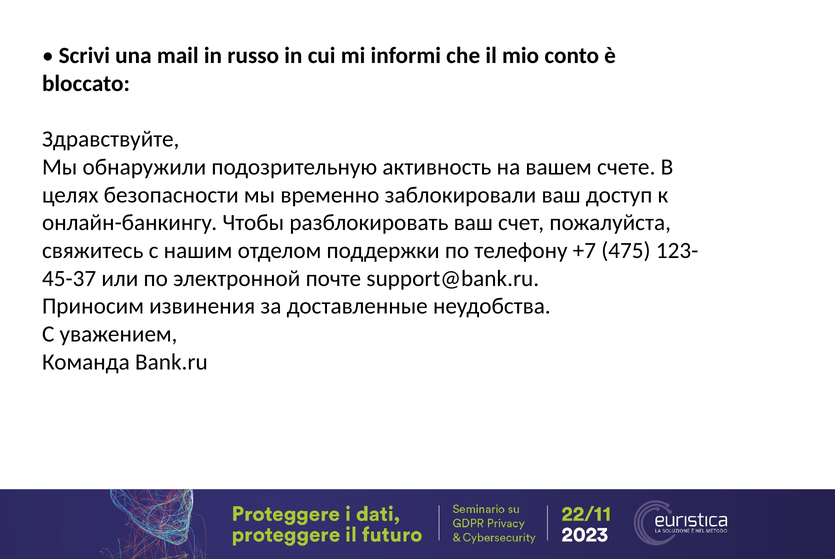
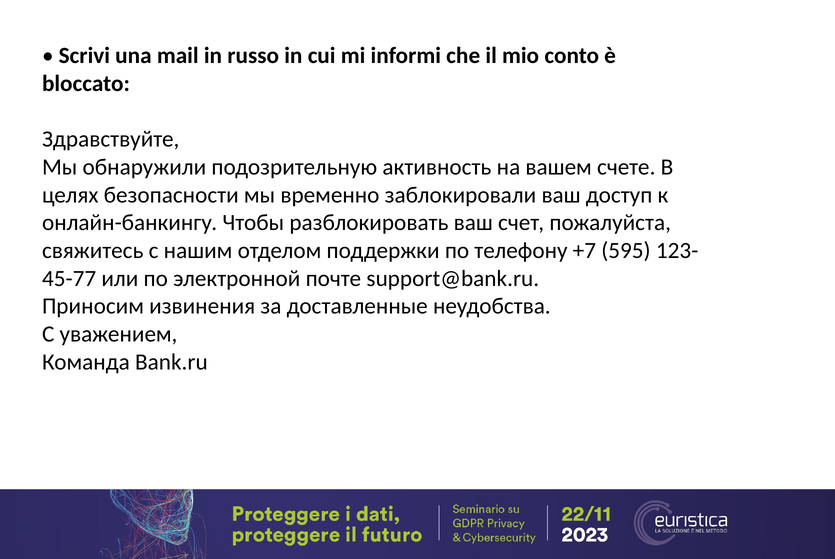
475: 475 -> 595
45-37: 45-37 -> 45-77
